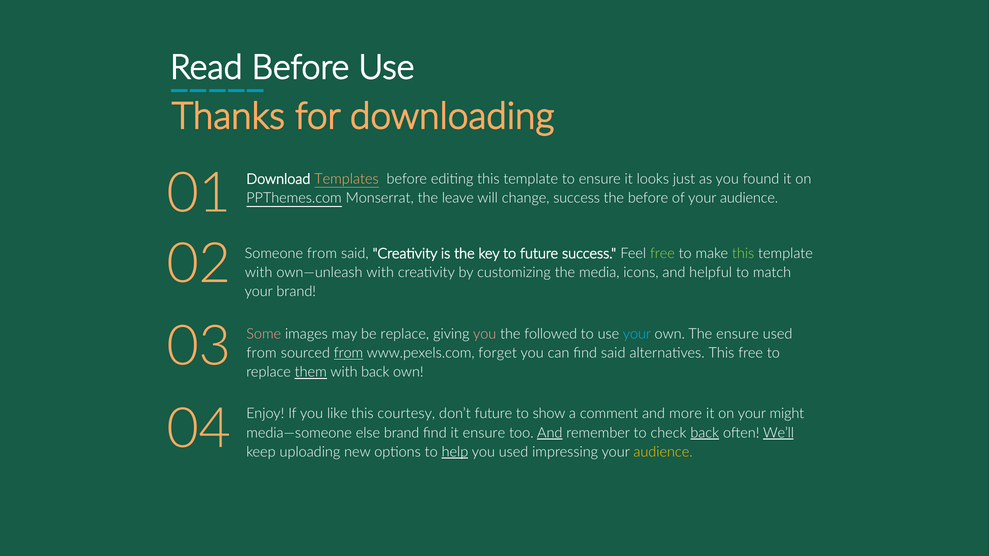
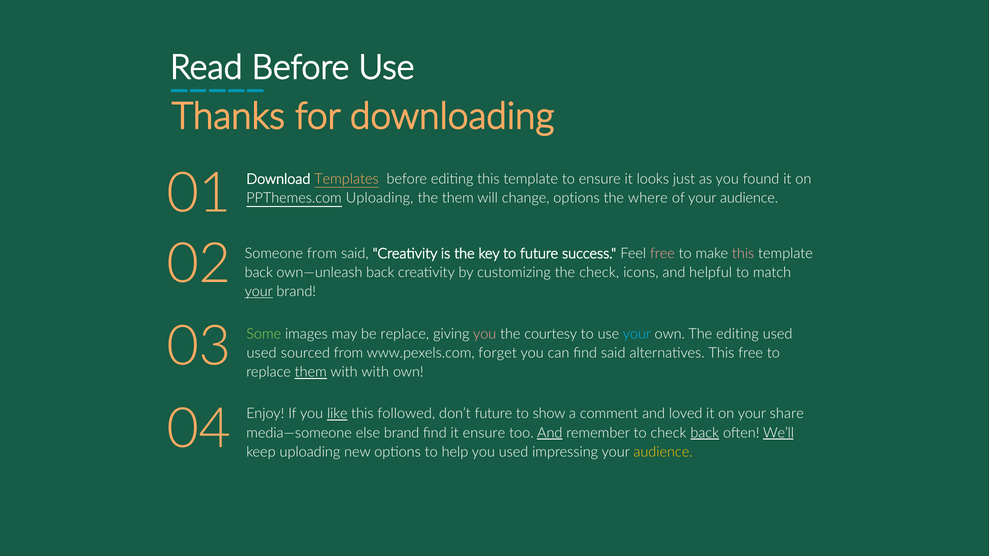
PPThemes.com Monserrat: Monserrat -> Uploading
the leave: leave -> them
change success: success -> options
the before: before -> where
free at (662, 254) colour: light green -> pink
this at (743, 254) colour: light green -> pink
with at (259, 273): with -> back
own—unleash with: with -> back
the media: media -> check
your at (259, 292) underline: none -> present
Some colour: pink -> light green
followed: followed -> courtesy
The ensure: ensure -> editing
from at (262, 353): from -> used
from at (349, 353) underline: present -> none
with back: back -> with
like underline: none -> present
courtesy: courtesy -> followed
more: more -> loved
might: might -> share
help underline: present -> none
